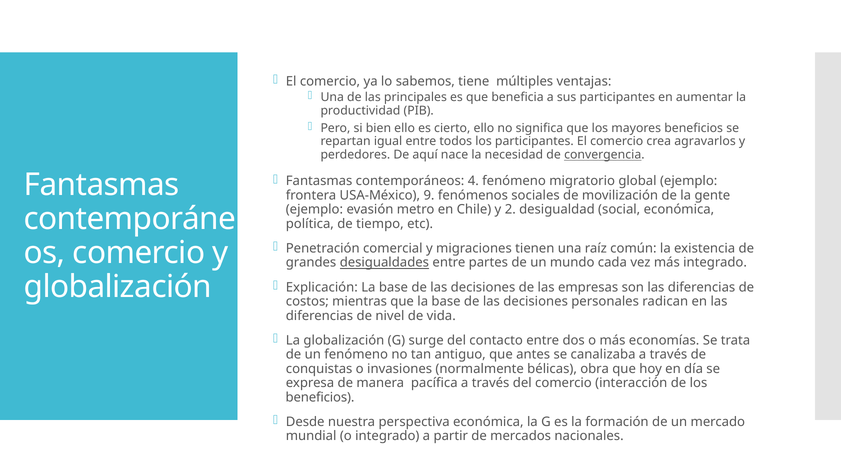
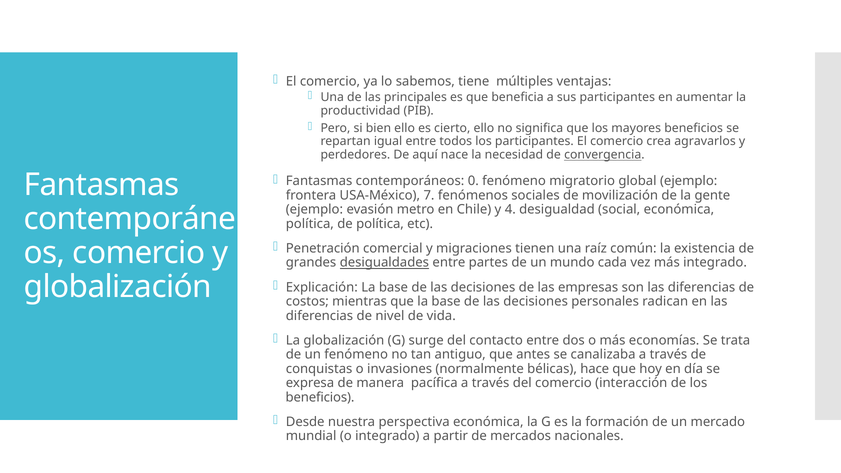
4: 4 -> 0
9: 9 -> 7
2: 2 -> 4
de tiempo: tiempo -> política
obra: obra -> hace
